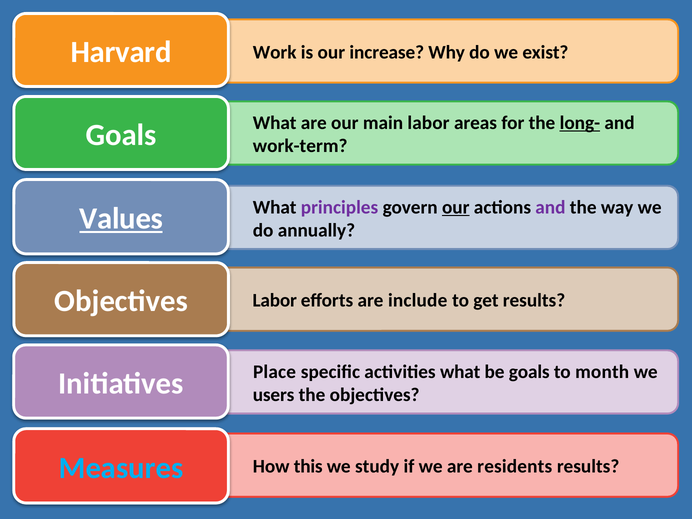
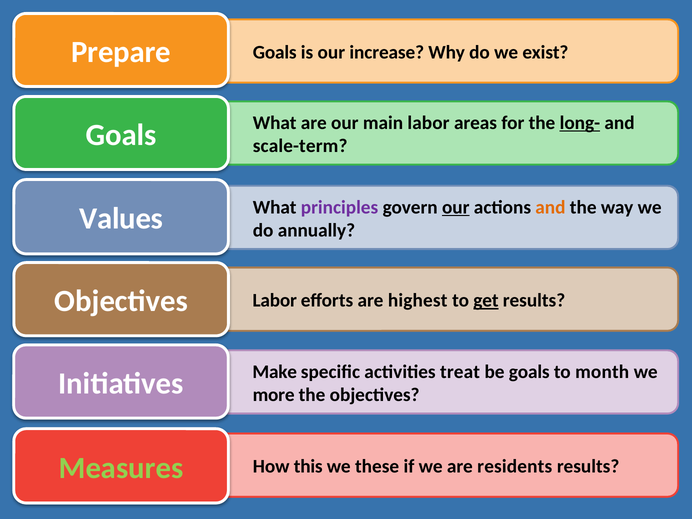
Harvard: Harvard -> Prepare
Work at (275, 52): Work -> Goals
work-term: work-term -> scale-term
and at (550, 207) colour: purple -> orange
Values underline: present -> none
include: include -> highest
get underline: none -> present
Place: Place -> Make
activities what: what -> treat
users: users -> more
Measures colour: light blue -> light green
study: study -> these
